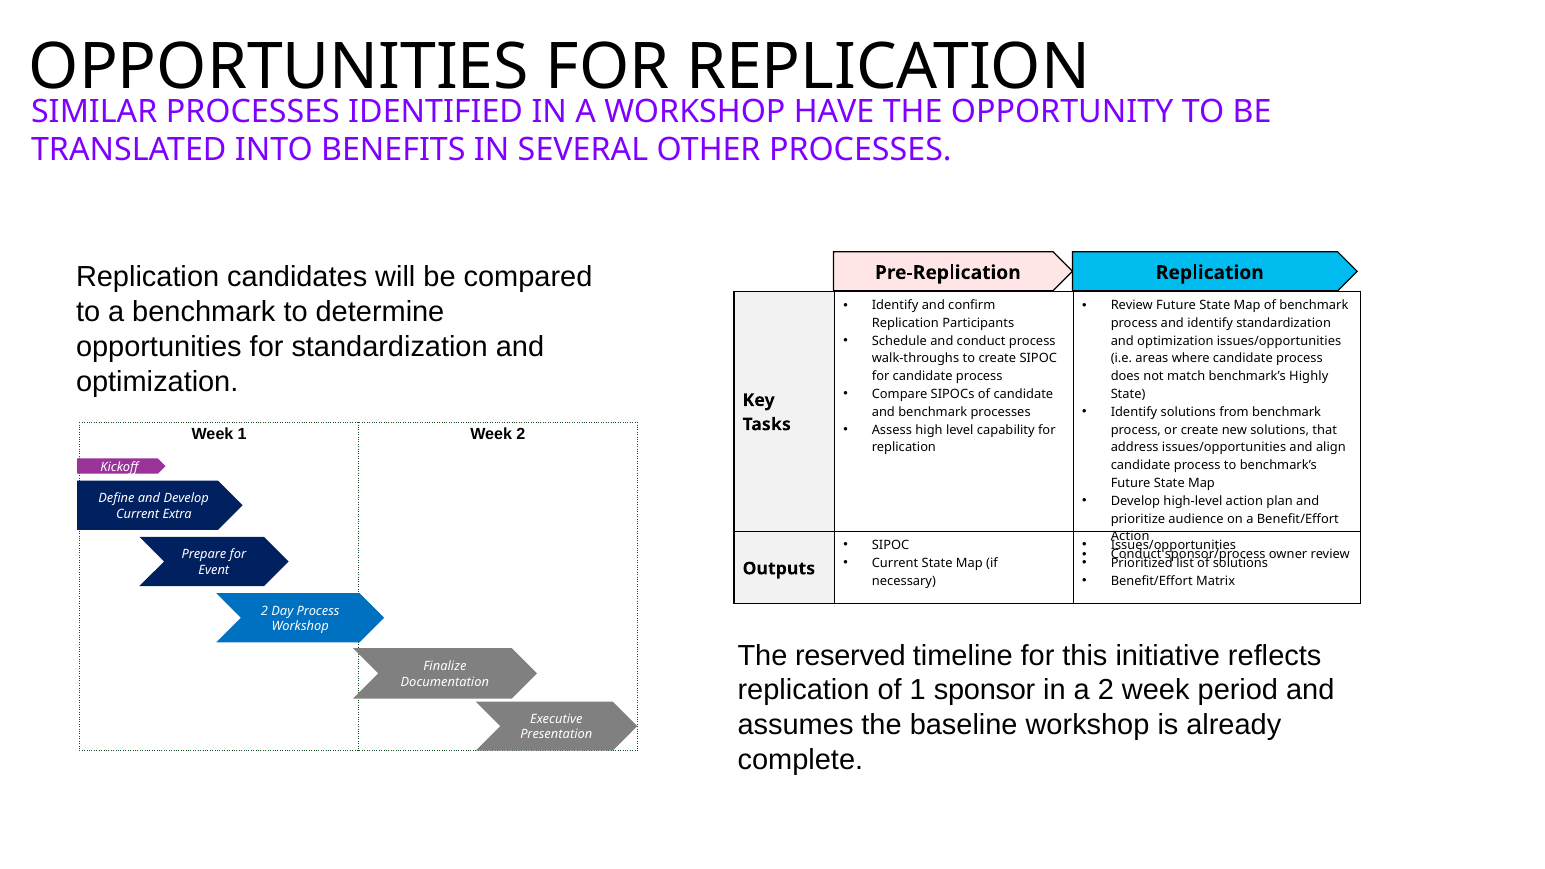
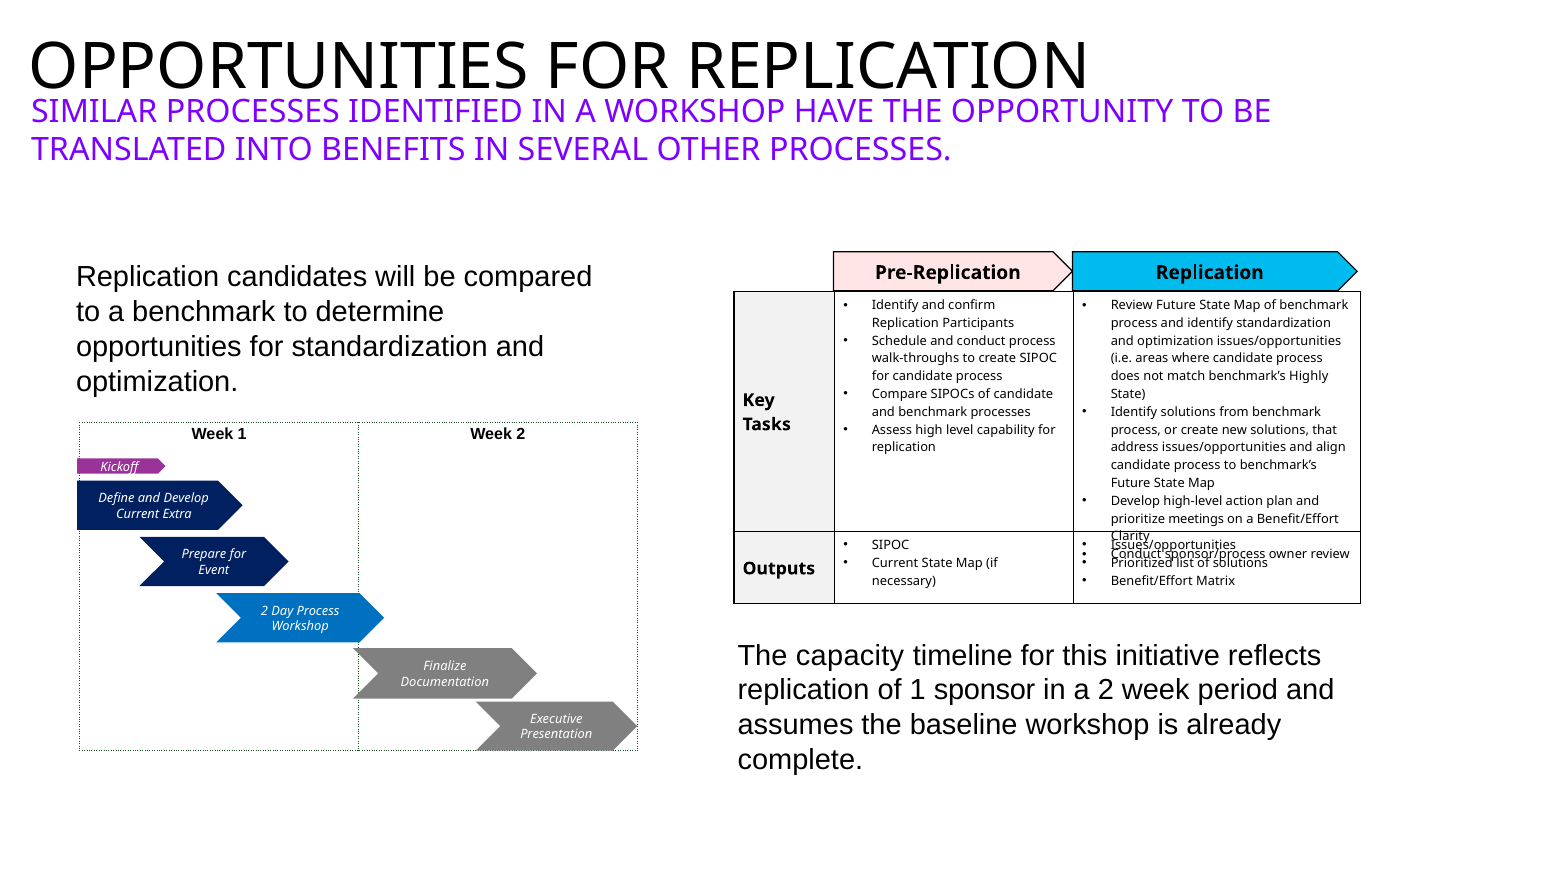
audience: audience -> meetings
Action at (1130, 537): Action -> Clarity
reserved: reserved -> capacity
